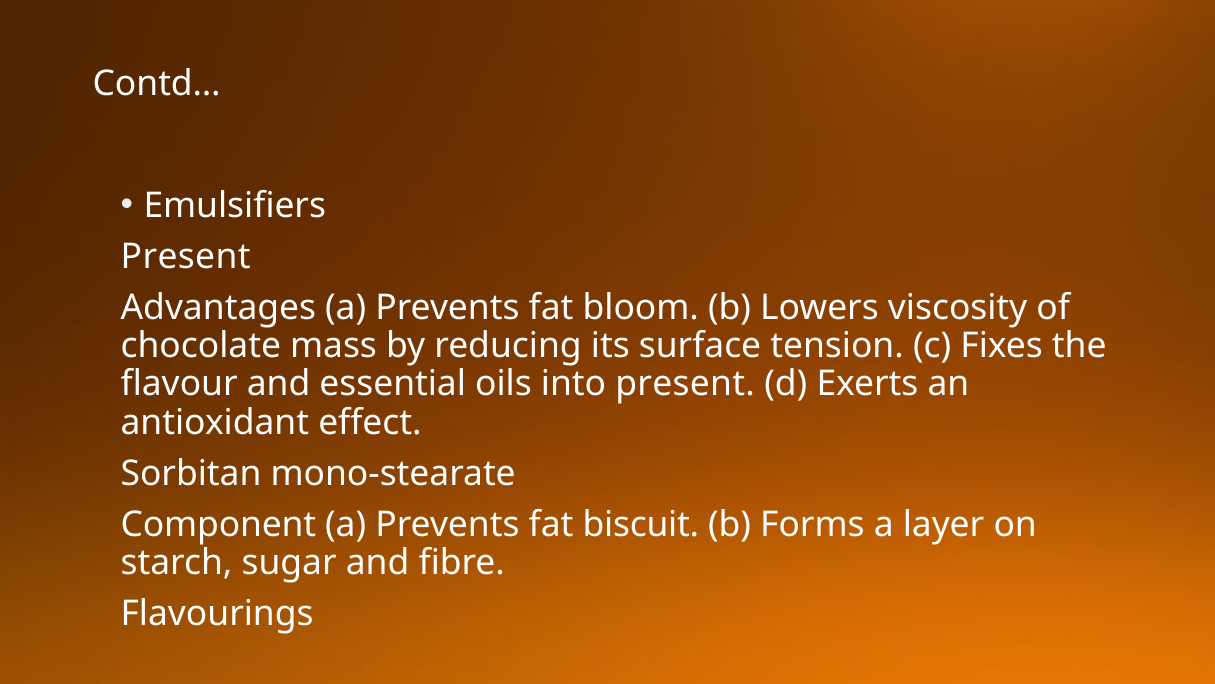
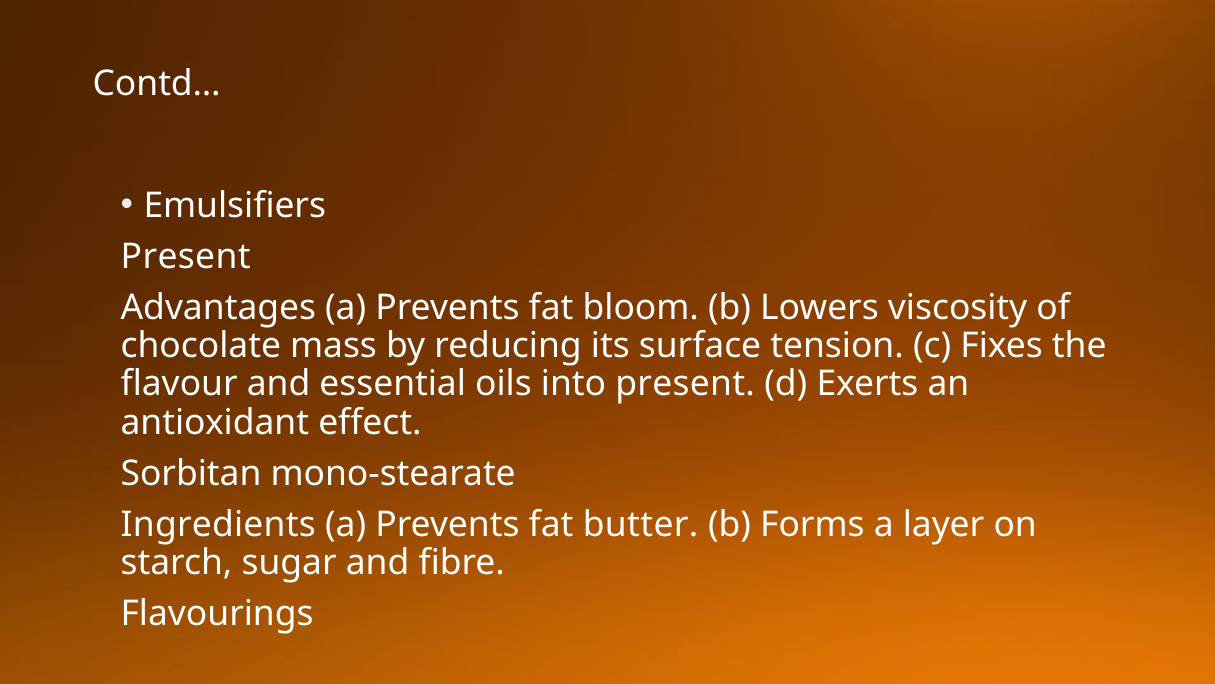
Component: Component -> Ingredients
biscuit: biscuit -> butter
